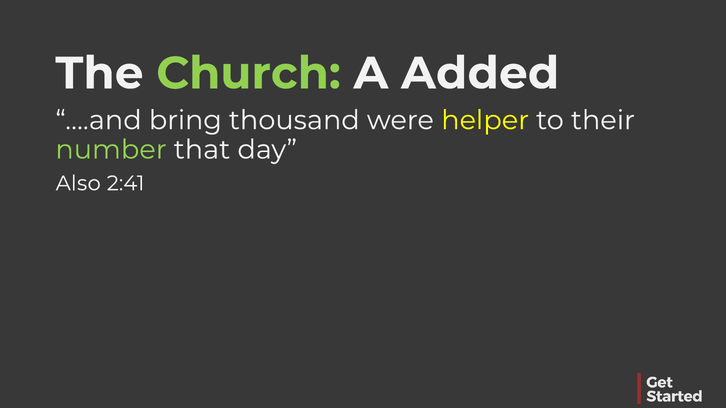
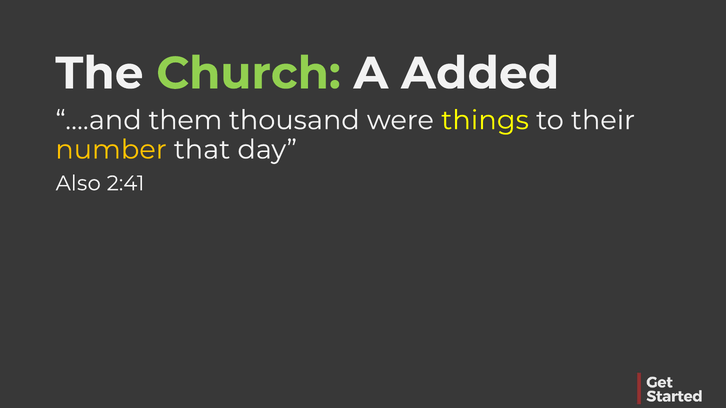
bring: bring -> them
helper: helper -> things
number colour: light green -> yellow
